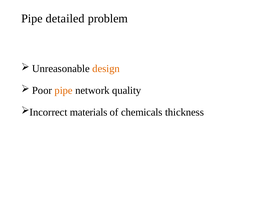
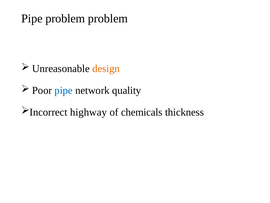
Pipe detailed: detailed -> problem
pipe at (64, 90) colour: orange -> blue
materials: materials -> highway
